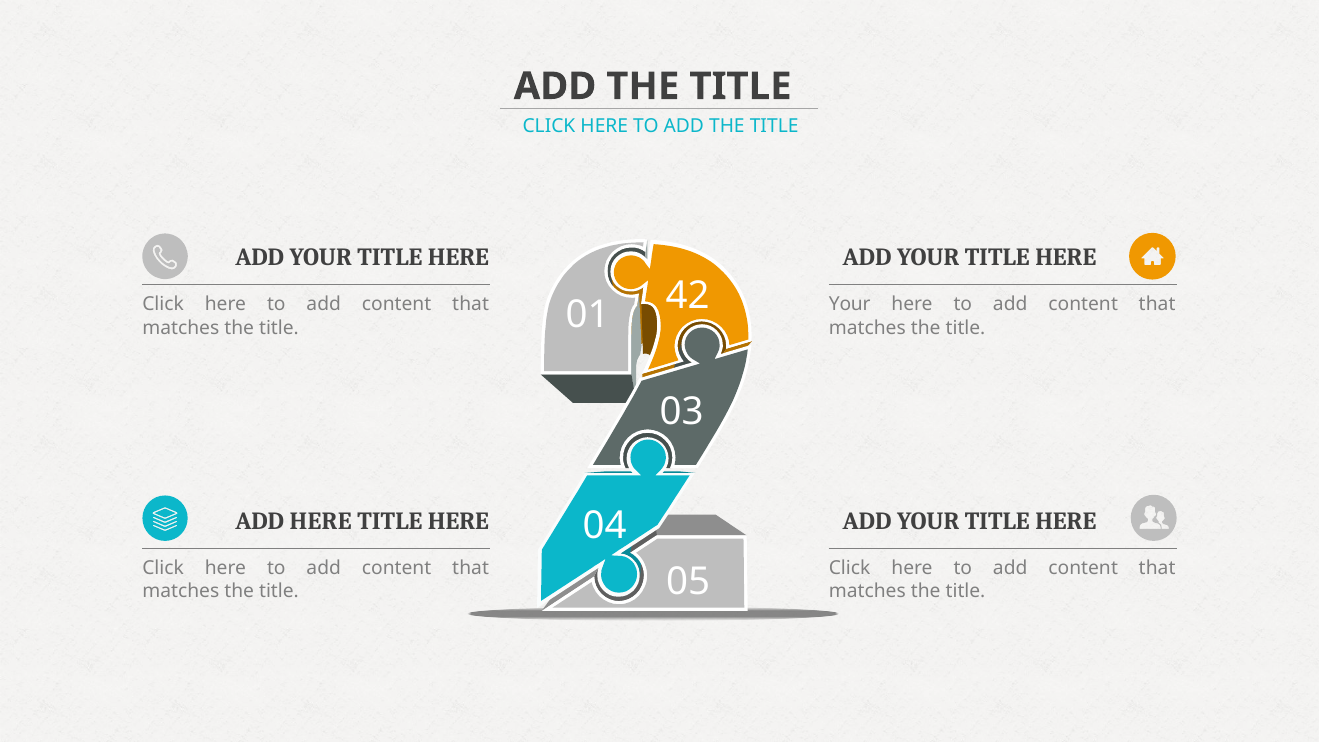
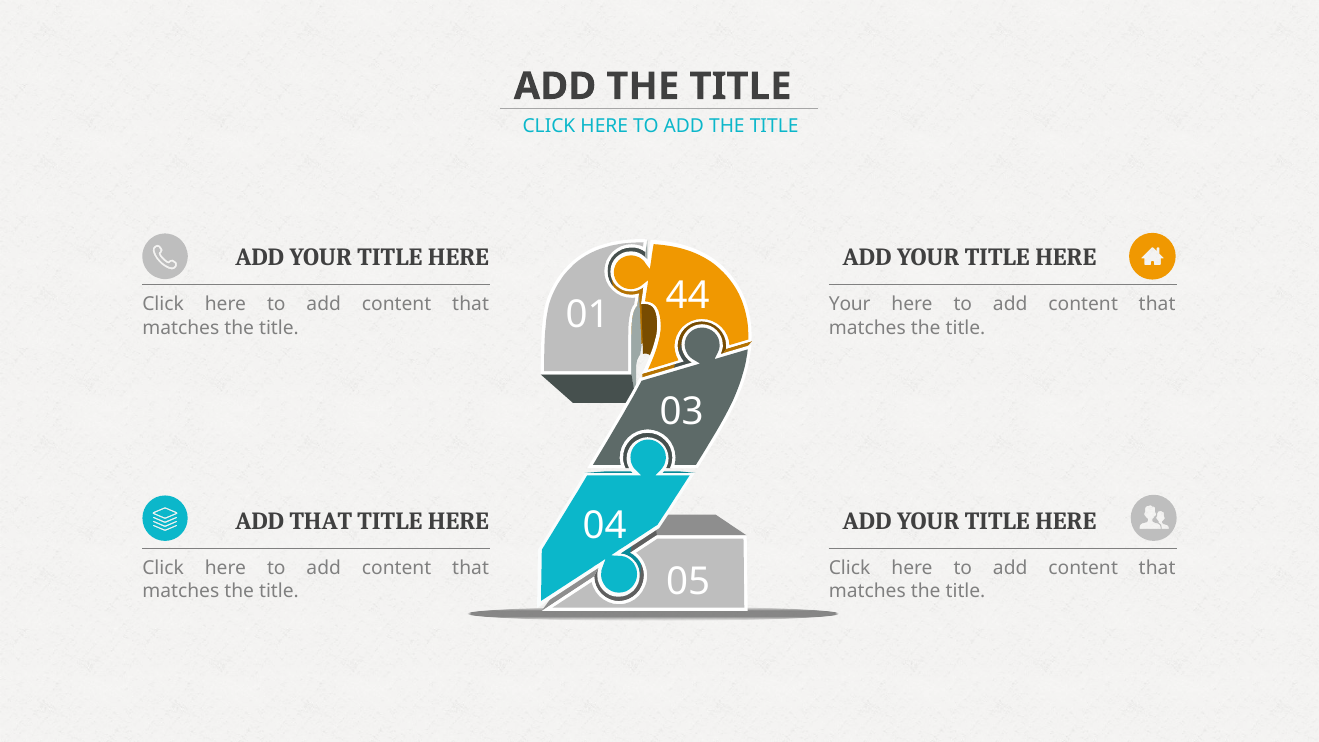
42: 42 -> 44
ADD HERE: HERE -> THAT
